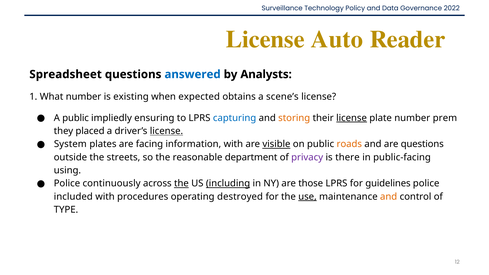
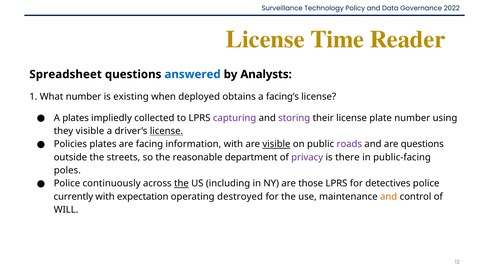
Auto: Auto -> Time
expected: expected -> deployed
scene’s: scene’s -> facing’s
A public: public -> plates
ensuring: ensuring -> collected
capturing colour: blue -> purple
storing colour: orange -> purple
license at (352, 118) underline: present -> none
prem: prem -> using
they placed: placed -> visible
System: System -> Policies
roads colour: orange -> purple
using: using -> poles
including underline: present -> none
guidelines: guidelines -> detectives
included: included -> currently
procedures: procedures -> expectation
use underline: present -> none
TYPE: TYPE -> WILL
